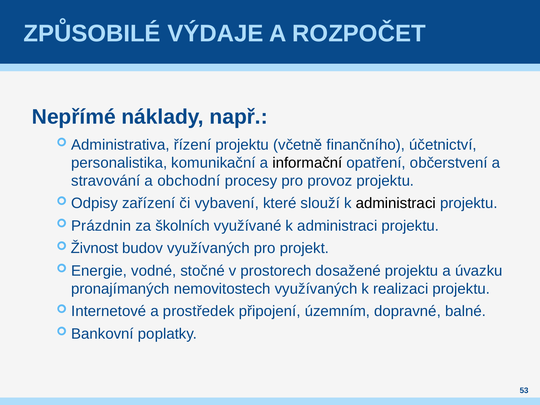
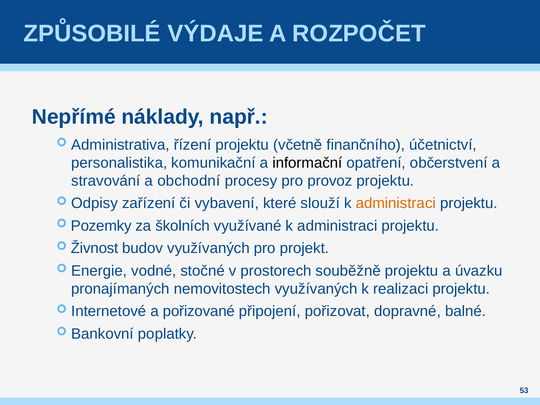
administraci at (396, 203) colour: black -> orange
Prázdnin: Prázdnin -> Pozemky
dosažené: dosažené -> souběžně
prostředek: prostředek -> pořizované
územním: územním -> pořizovat
